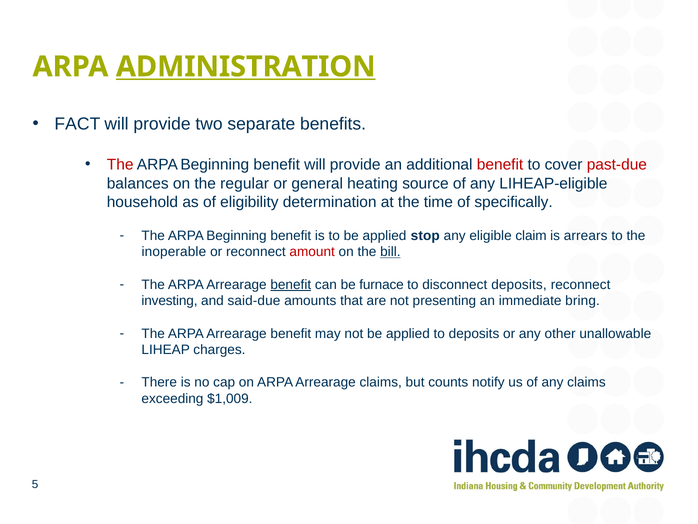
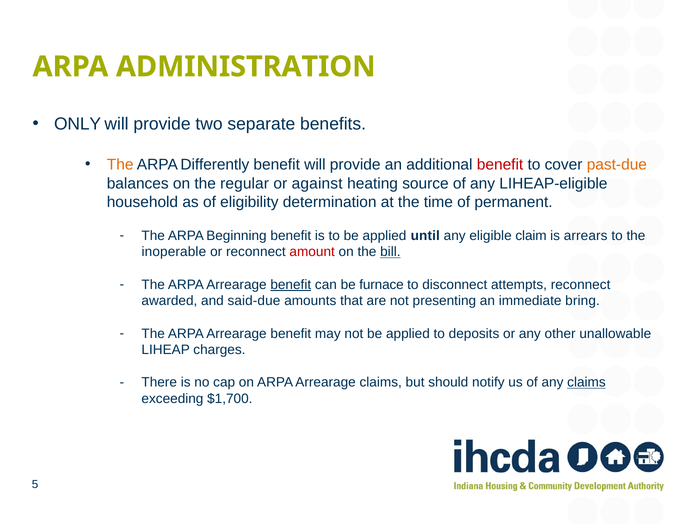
ADMINISTRATION underline: present -> none
FACT: FACT -> ONLY
The at (120, 165) colour: red -> orange
Beginning at (215, 165): Beginning -> Differently
past-due colour: red -> orange
general: general -> against
specifically: specifically -> permanent
stop: stop -> until
disconnect deposits: deposits -> attempts
investing: investing -> awarded
counts: counts -> should
claims at (586, 382) underline: none -> present
$1,009: $1,009 -> $1,700
